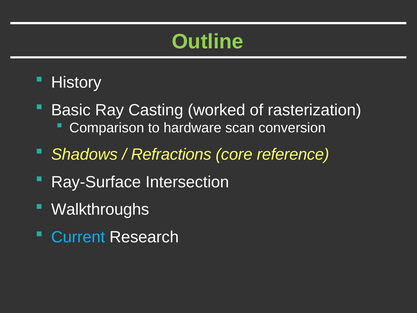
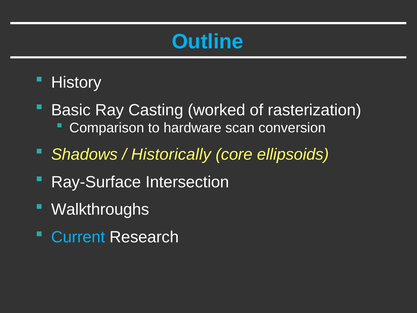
Outline colour: light green -> light blue
Refractions: Refractions -> Historically
reference: reference -> ellipsoids
